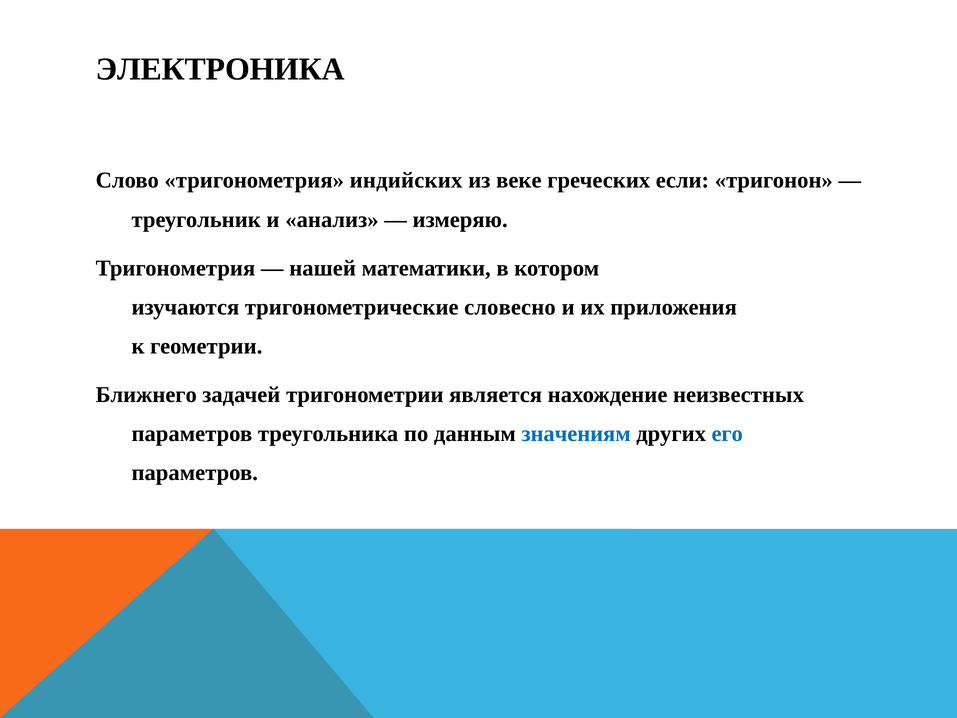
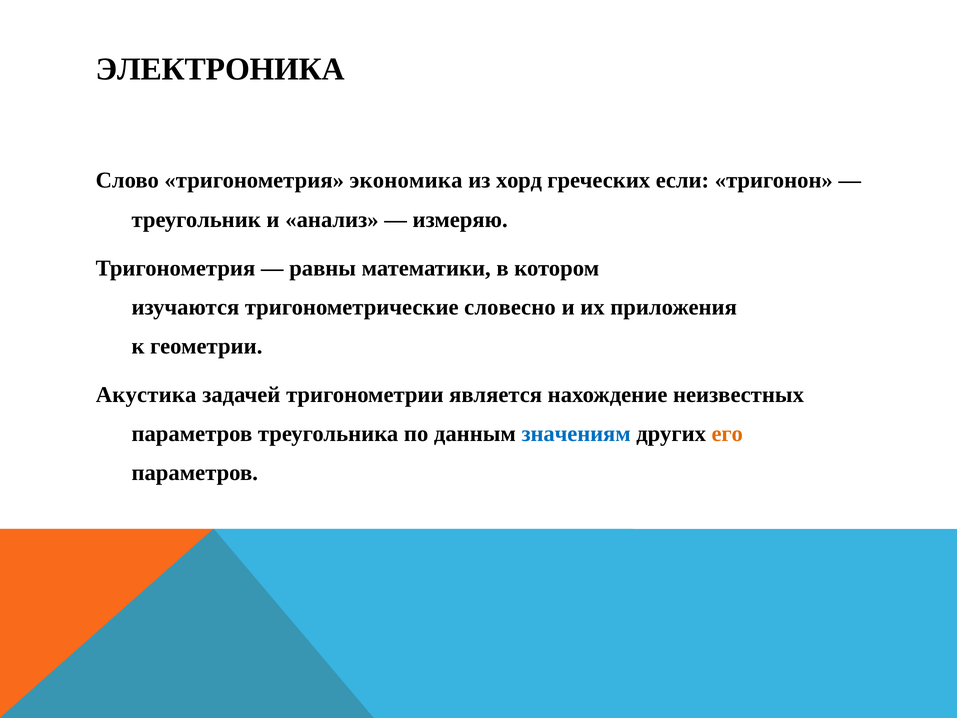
индийских: индийских -> экономика
веке: веке -> хорд
нашей: нашей -> равны
Ближнего: Ближнего -> Акустика
его colour: blue -> orange
